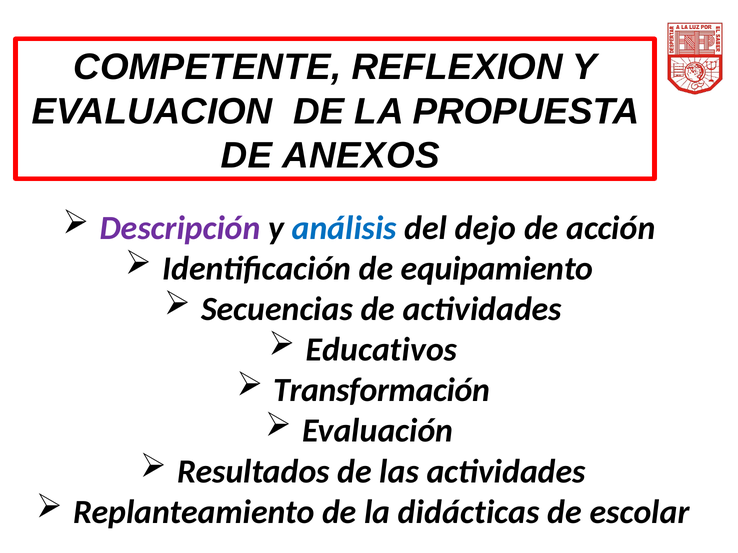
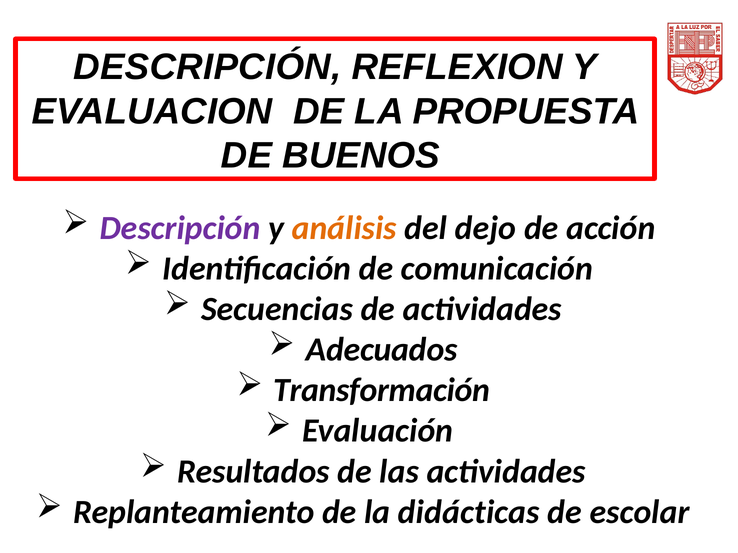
COMPETENTE at (207, 67): COMPETENTE -> DESCRIPCIÓN
ANEXOS: ANEXOS -> BUENOS
análisis colour: blue -> orange
equipamiento: equipamiento -> comunicación
Educativos: Educativos -> Adecuados
